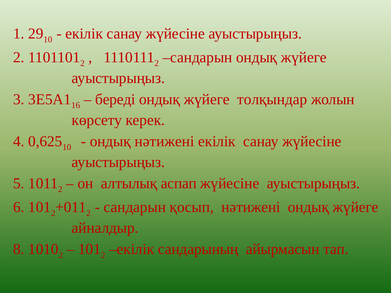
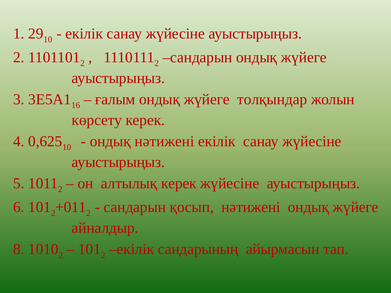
береді: береді -> ғалым
алтылық аспап: аспап -> керек
